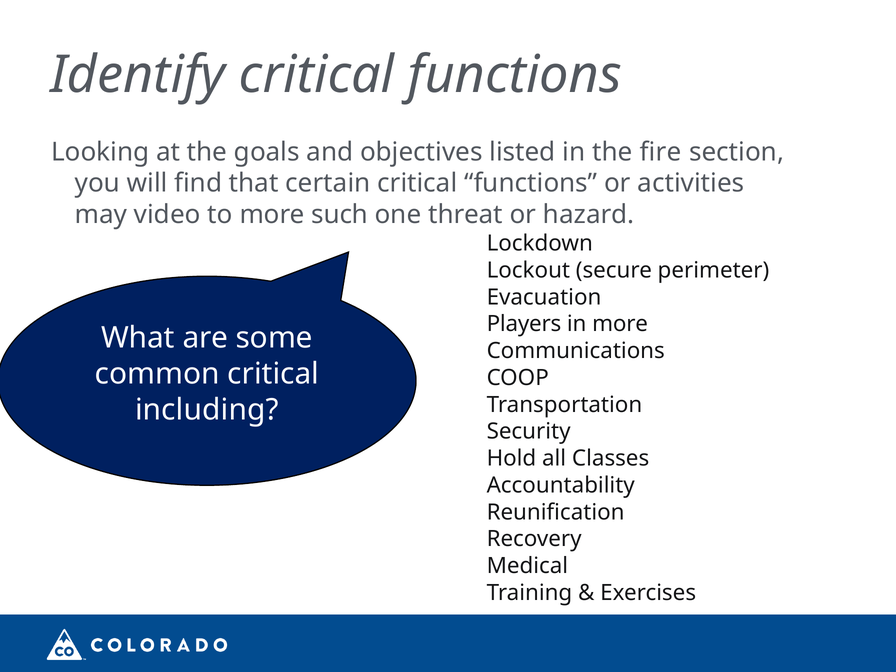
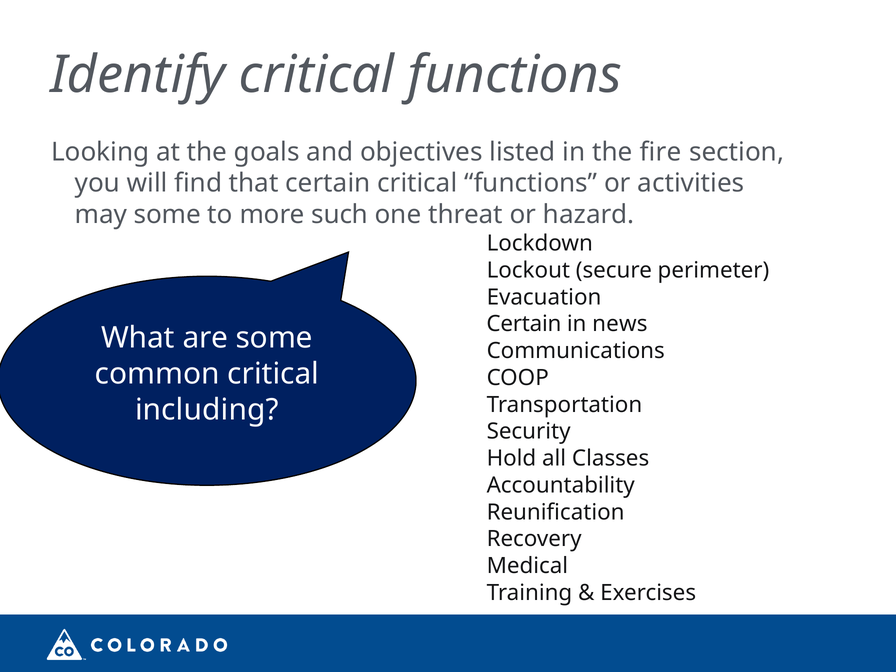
may video: video -> some
Players at (524, 324): Players -> Certain
in more: more -> news
